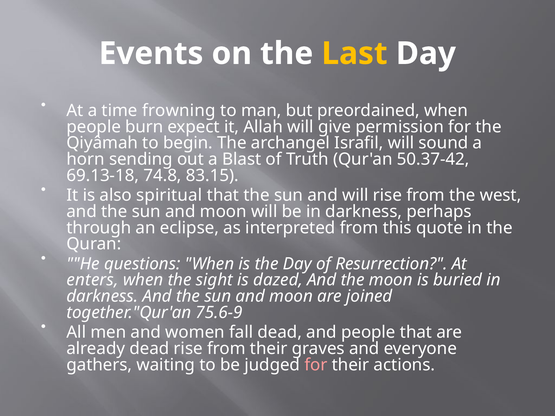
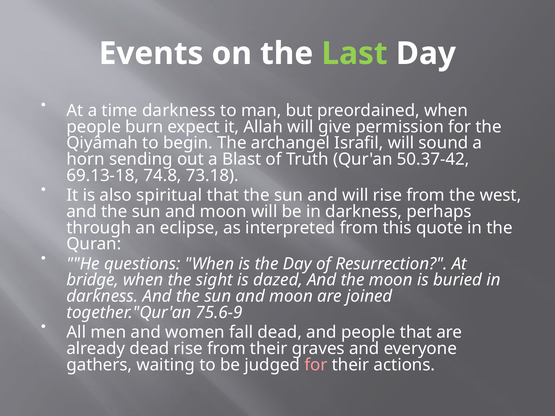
Last colour: yellow -> light green
time frowning: frowning -> darkness
83.15: 83.15 -> 73.18
enters: enters -> bridge
